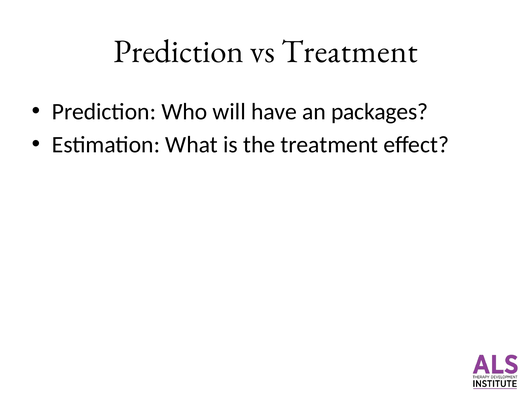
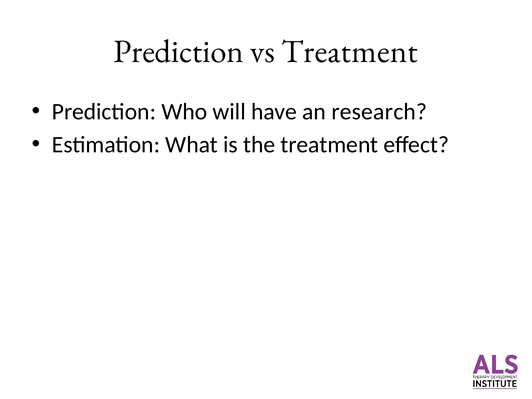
packages: packages -> research
